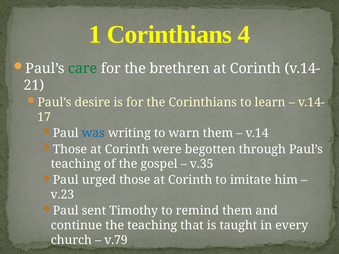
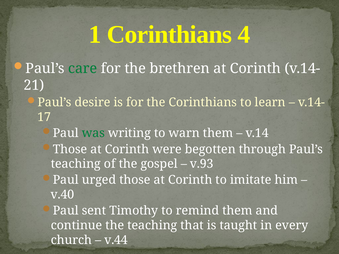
was colour: blue -> green
v.35: v.35 -> v.93
v.23: v.23 -> v.40
v.79: v.79 -> v.44
